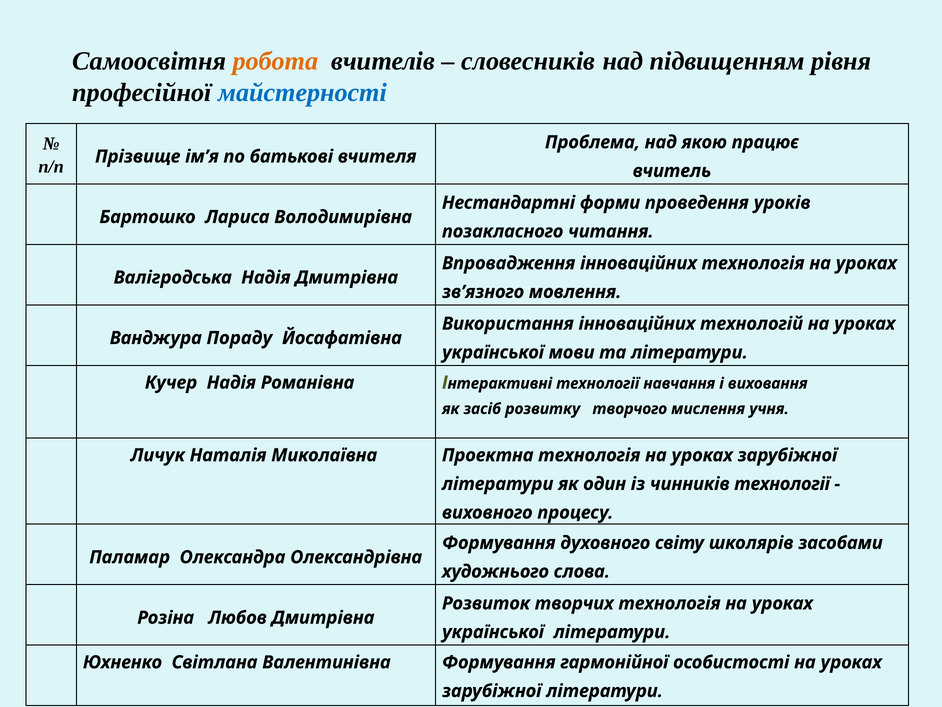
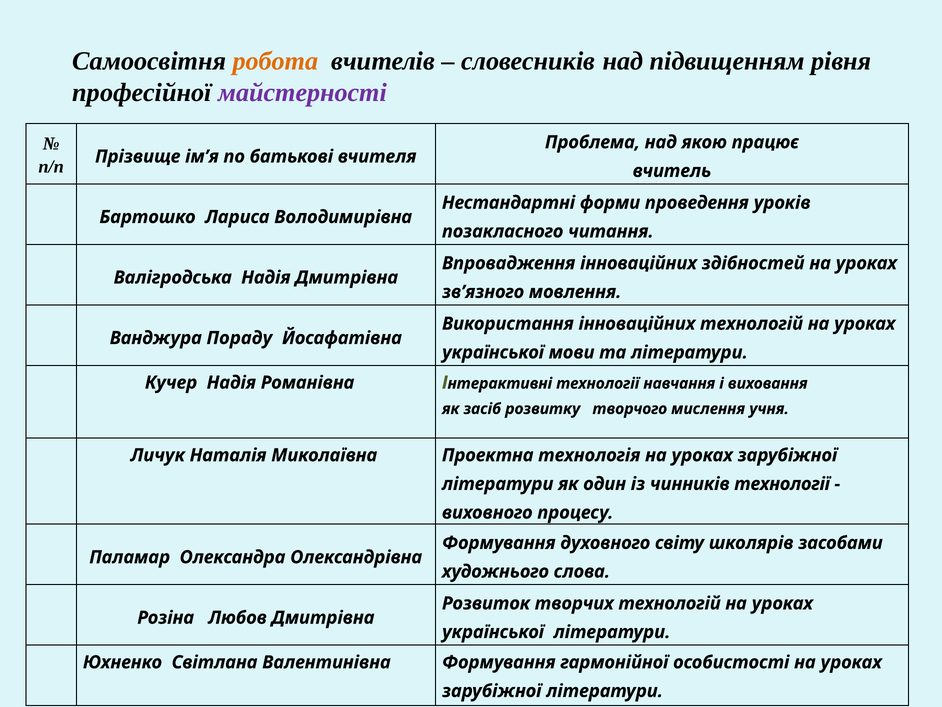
майстерності colour: blue -> purple
інноваційних технологія: технологія -> здібностей
творчих технологія: технологія -> технологій
